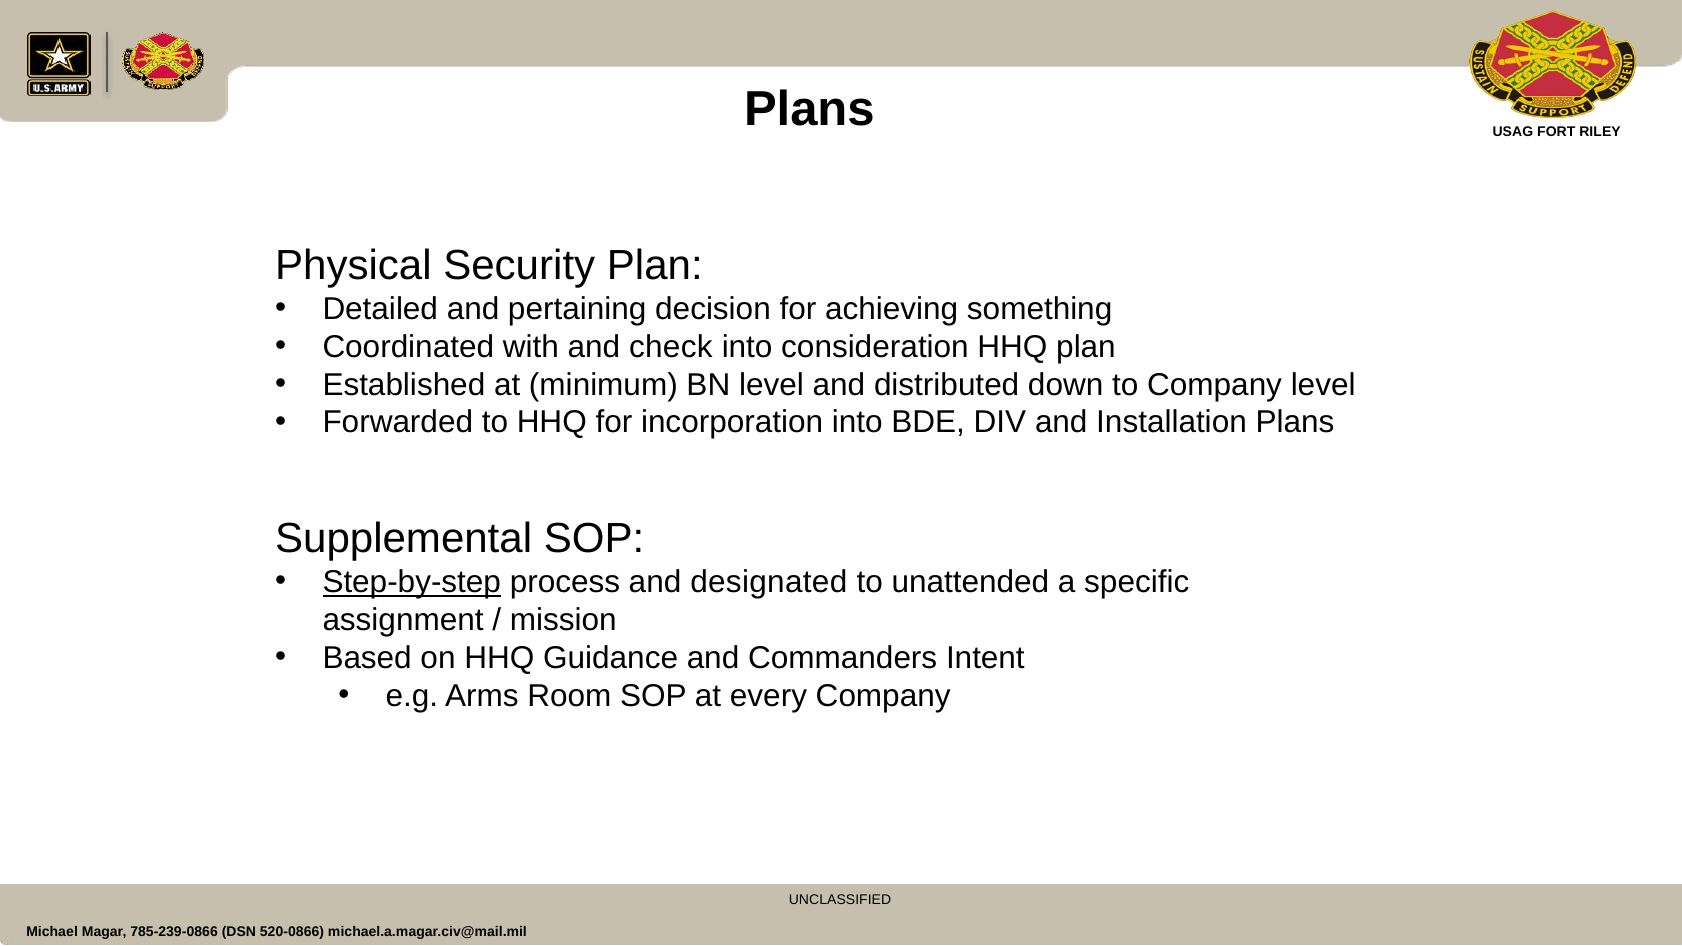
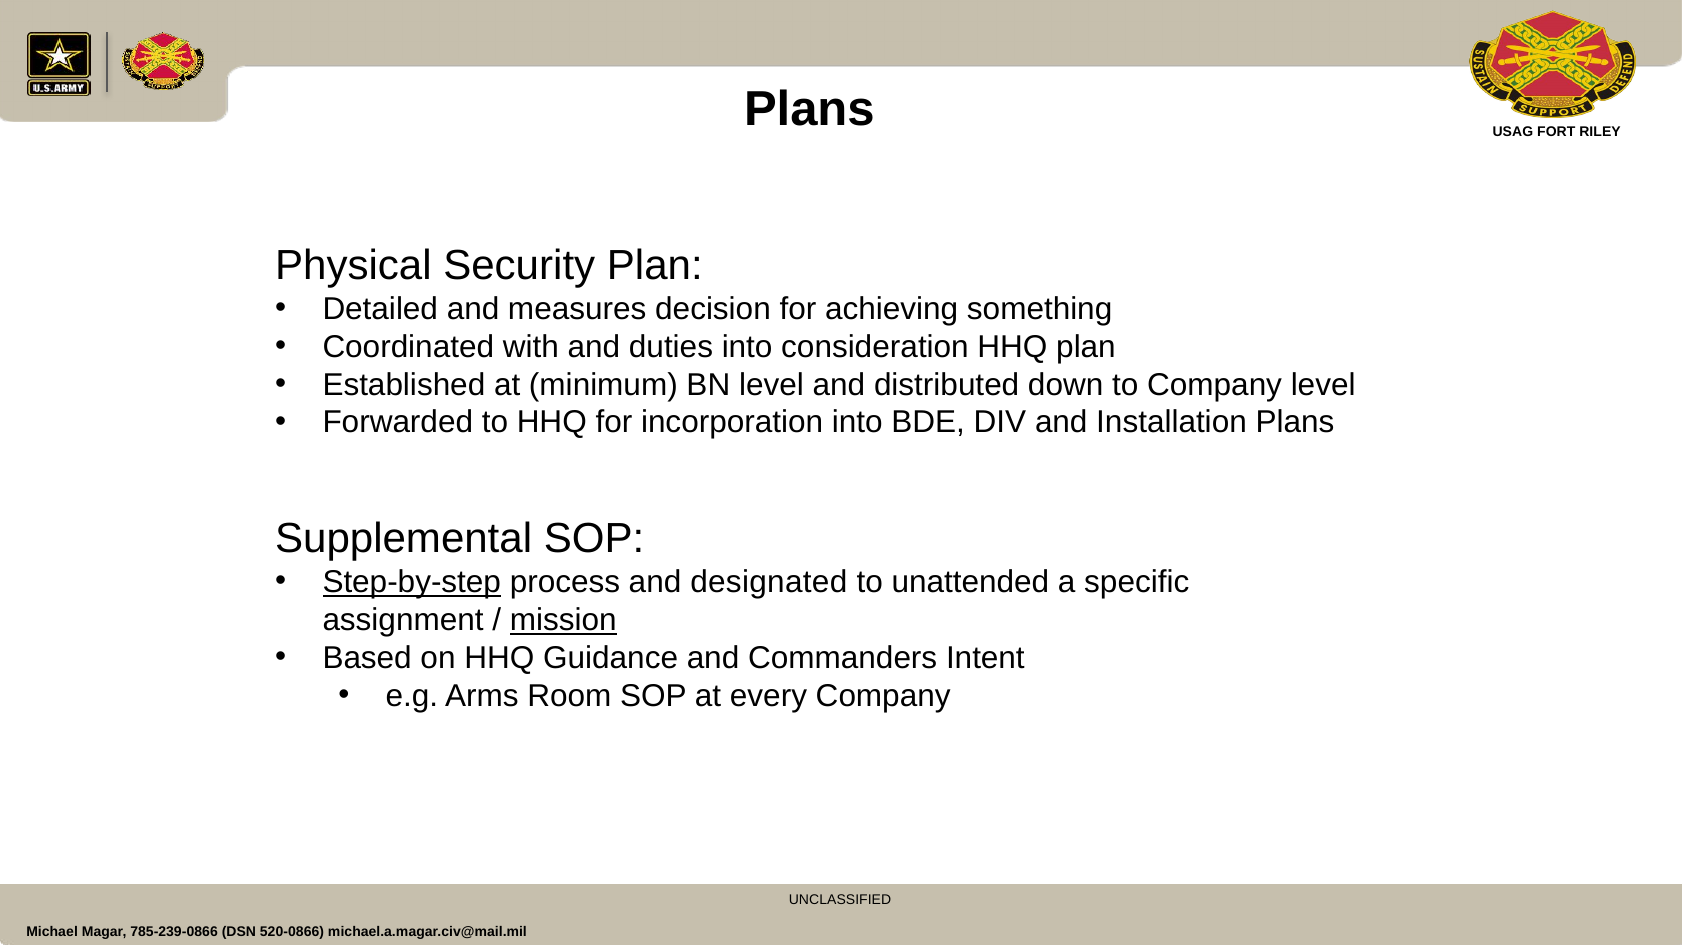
pertaining: pertaining -> measures
check: check -> duties
mission underline: none -> present
